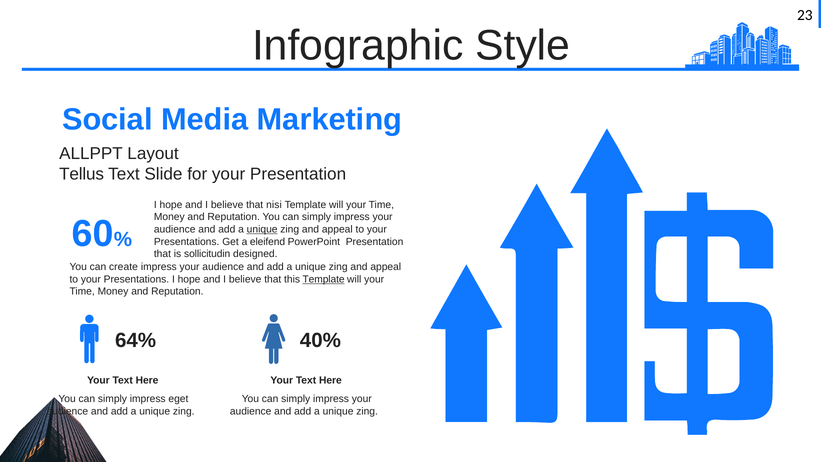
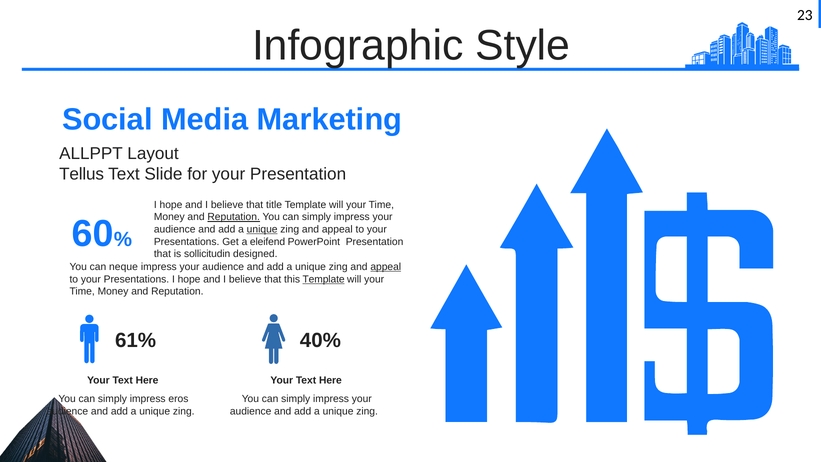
nisi: nisi -> title
Reputation at (234, 217) underline: none -> present
create: create -> neque
appeal at (386, 267) underline: none -> present
64%: 64% -> 61%
eget: eget -> eros
